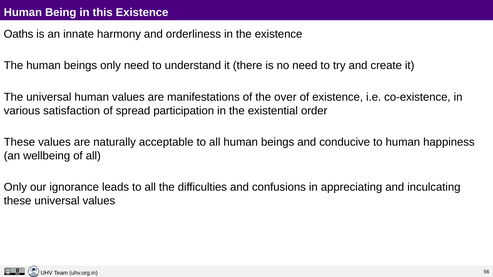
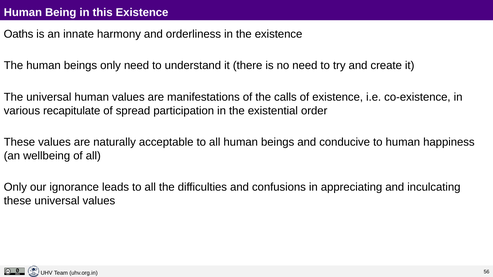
over: over -> calls
satisfaction: satisfaction -> recapitulate
